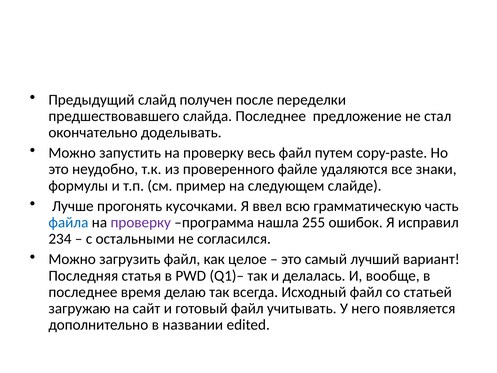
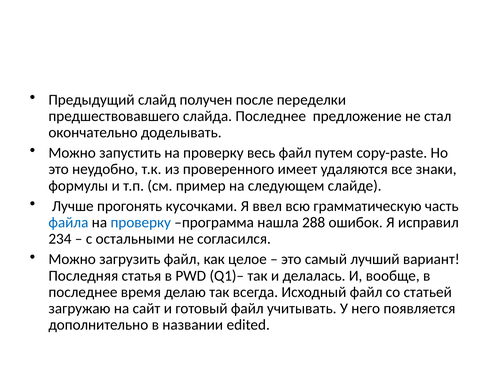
файле: файле -> имеет
проверку at (141, 222) colour: purple -> blue
255: 255 -> 288
